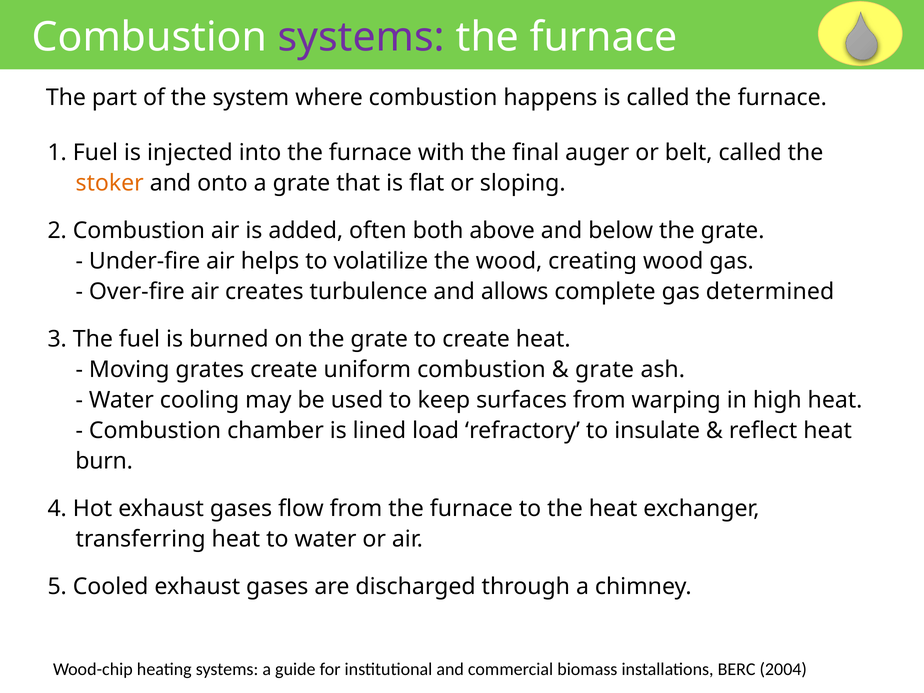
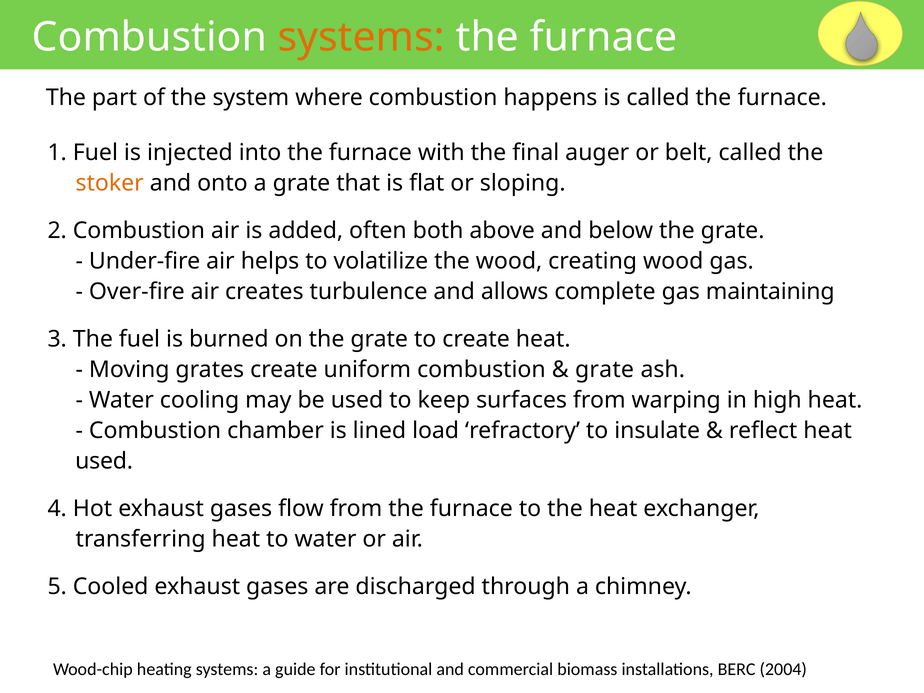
systems at (361, 37) colour: purple -> orange
determined: determined -> maintaining
burn at (104, 461): burn -> used
